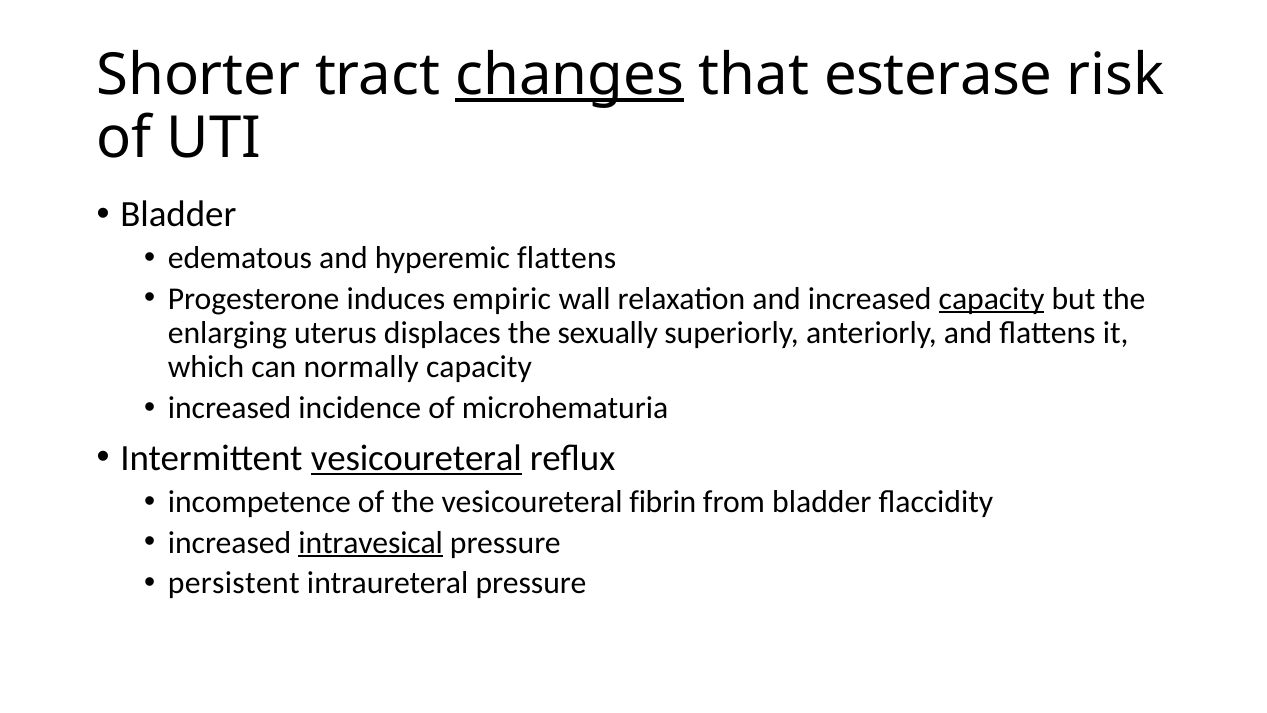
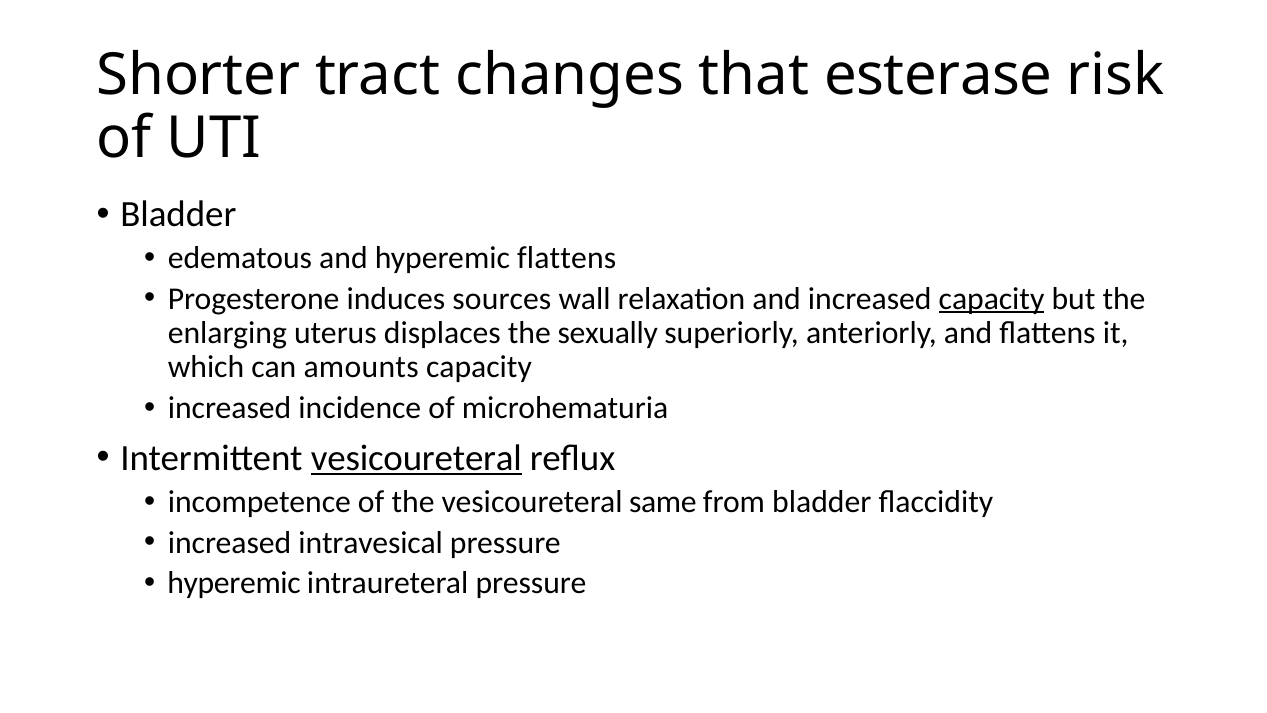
changes underline: present -> none
empiric: empiric -> sources
normally: normally -> amounts
fibrin: fibrin -> same
intravesical underline: present -> none
persistent at (234, 583): persistent -> hyperemic
